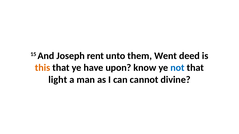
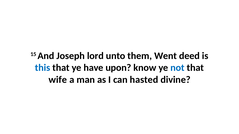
rent: rent -> lord
this colour: orange -> blue
light: light -> wife
cannot: cannot -> hasted
